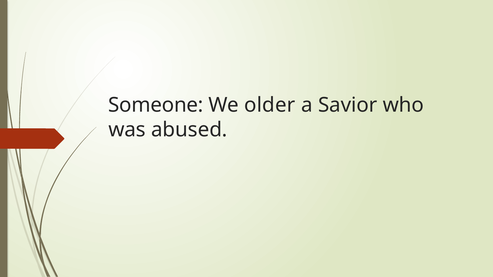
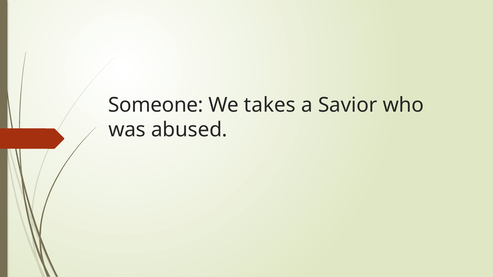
older: older -> takes
